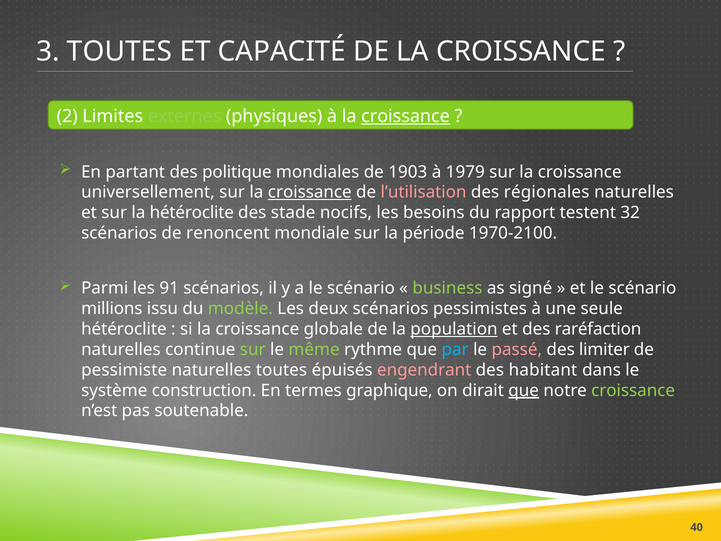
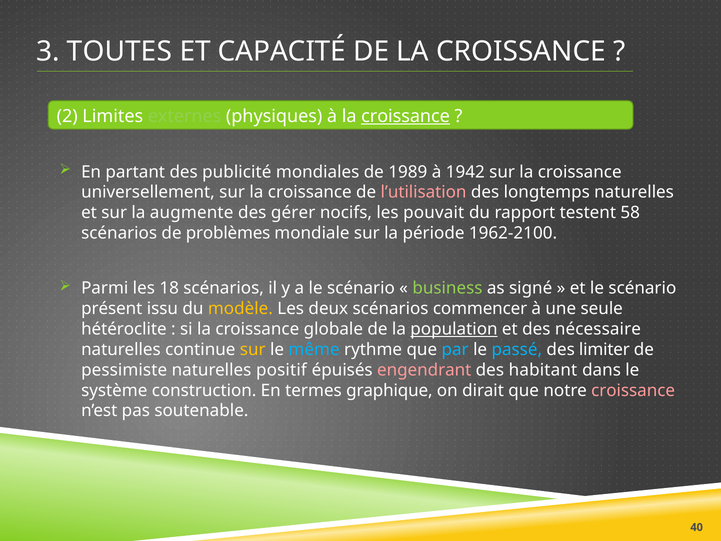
politique: politique -> publicité
1903: 1903 -> 1989
1979: 1979 -> 1942
croissance at (310, 192) underline: present -> none
régionales: régionales -> longtemps
la hétéroclite: hétéroclite -> augmente
stade: stade -> gérer
besoins: besoins -> pouvait
32: 32 -> 58
renoncent: renoncent -> problèmes
1970-2100: 1970-2100 -> 1962-2100
91: 91 -> 18
millions: millions -> présent
modèle colour: light green -> yellow
pessimistes: pessimistes -> commencer
raréfaction: raréfaction -> nécessaire
sur at (253, 349) colour: light green -> yellow
même colour: light green -> light blue
passé colour: pink -> light blue
naturelles toutes: toutes -> positif
que at (524, 390) underline: present -> none
croissance at (633, 390) colour: light green -> pink
